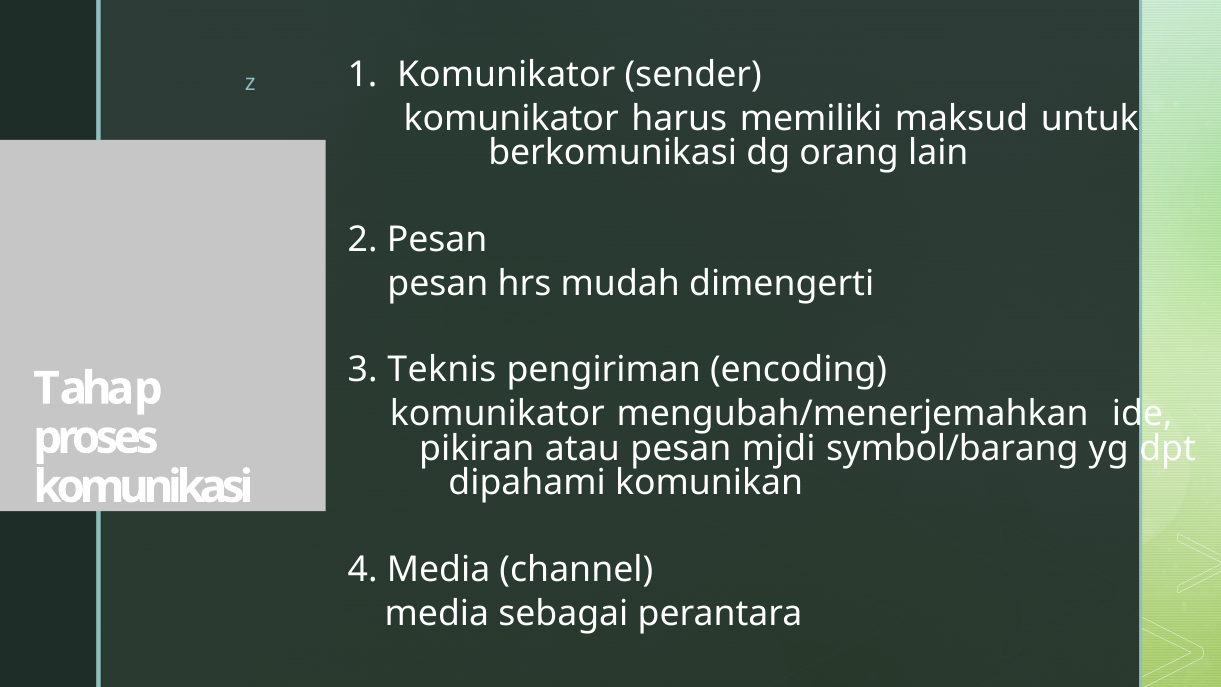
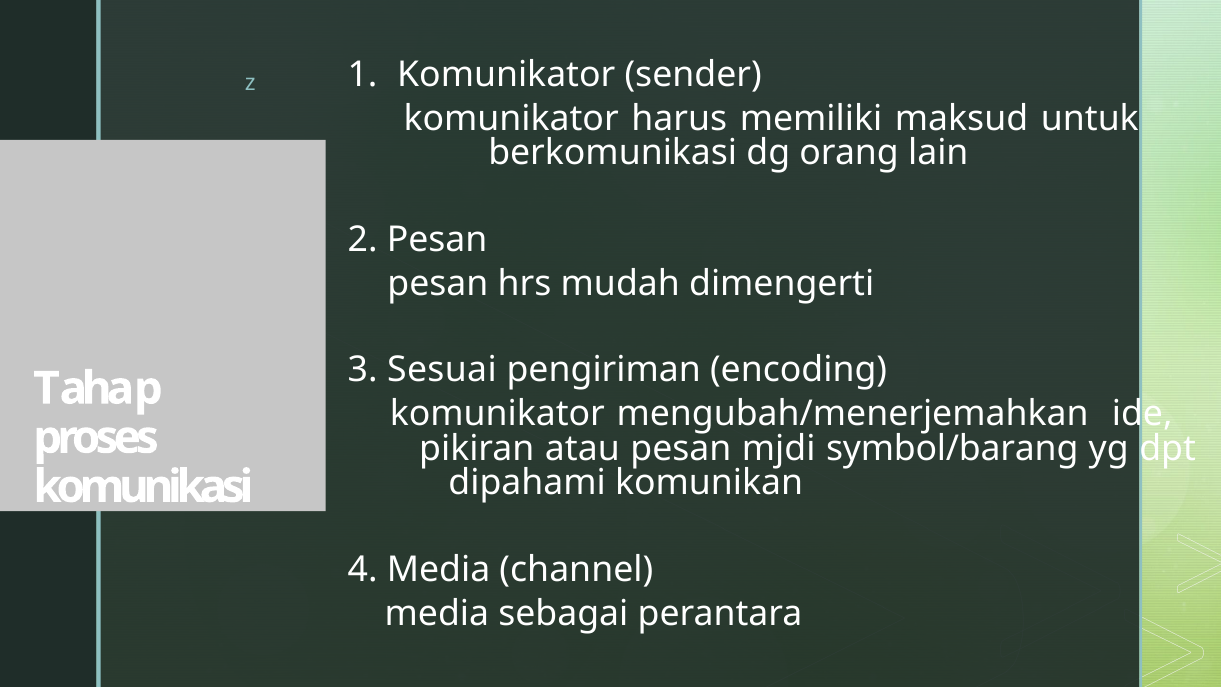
Teknis: Teknis -> Sesuai
